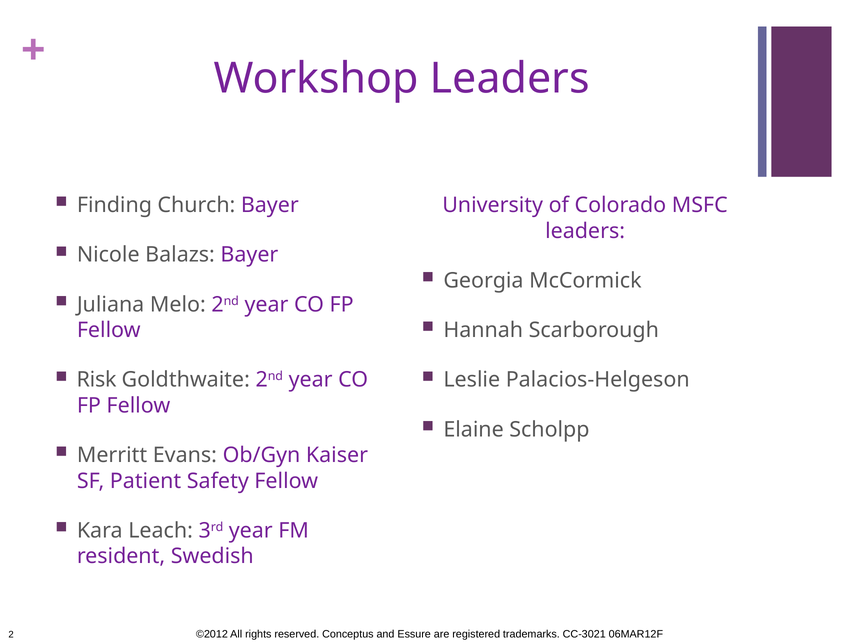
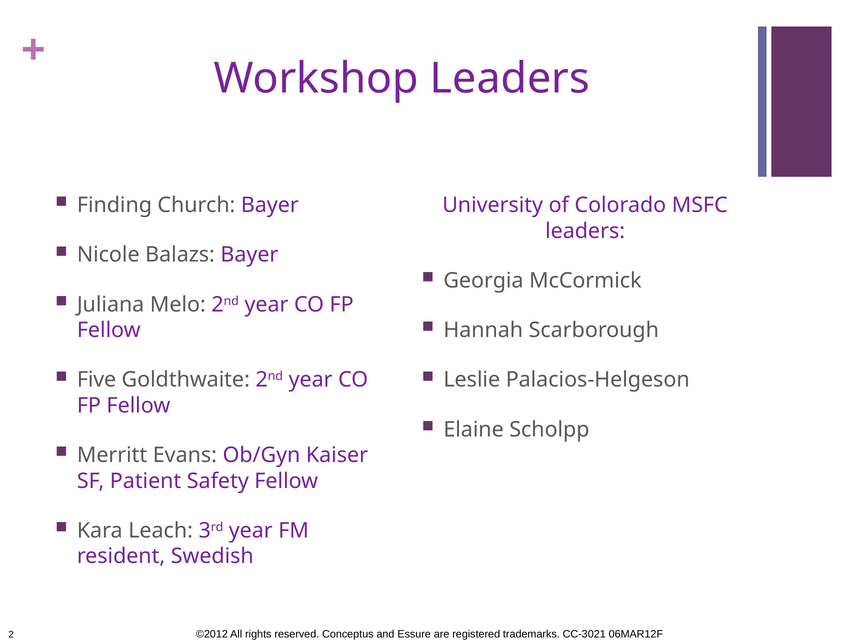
Risk: Risk -> Five
